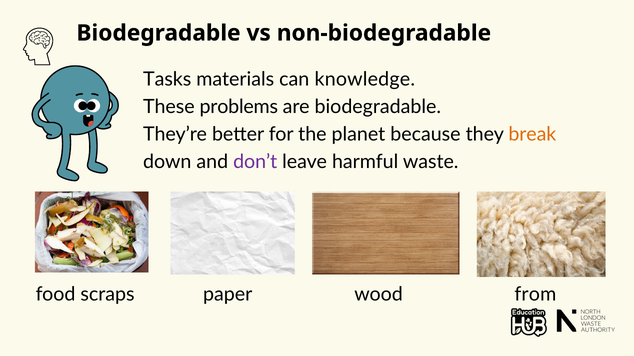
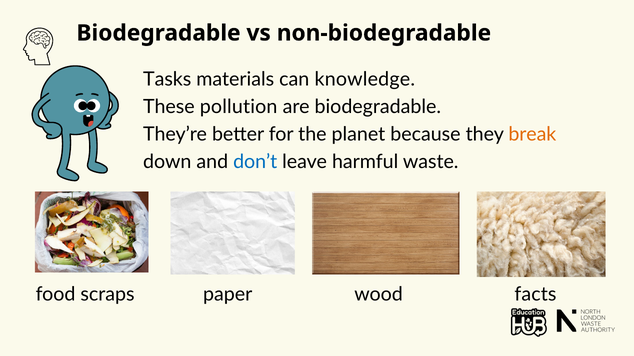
problems: problems -> pollution
don’t colour: purple -> blue
from: from -> facts
